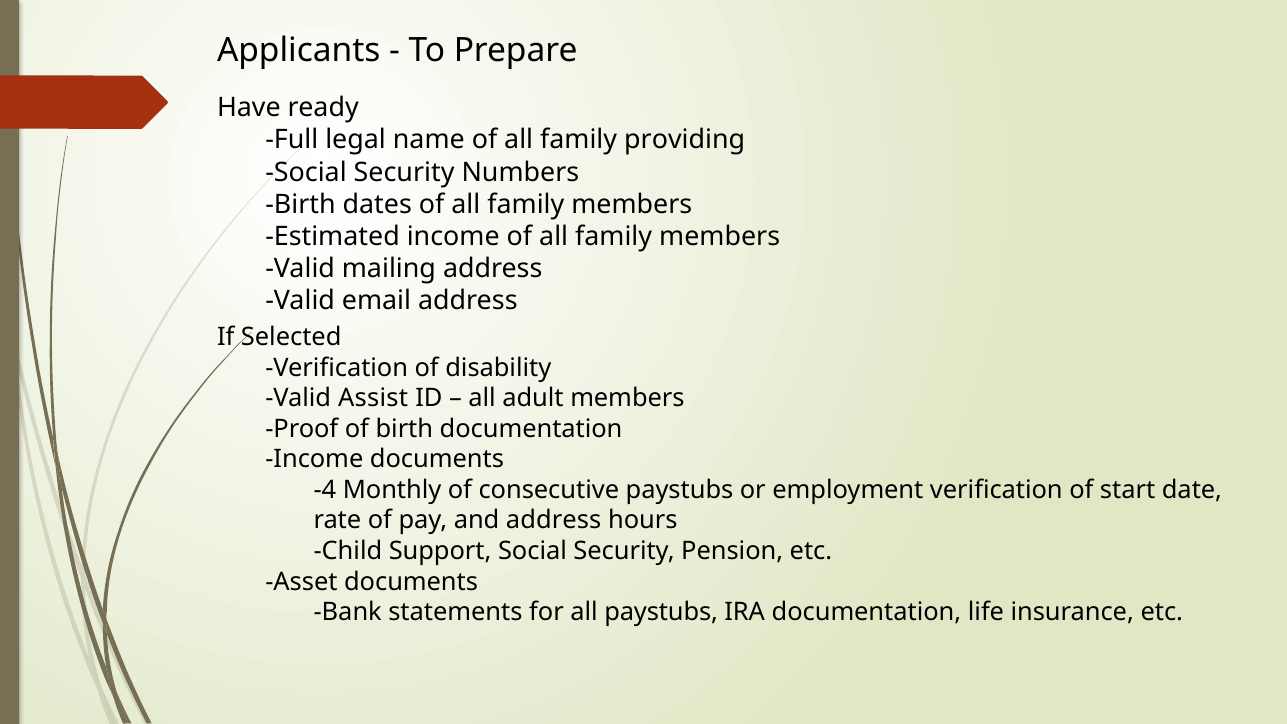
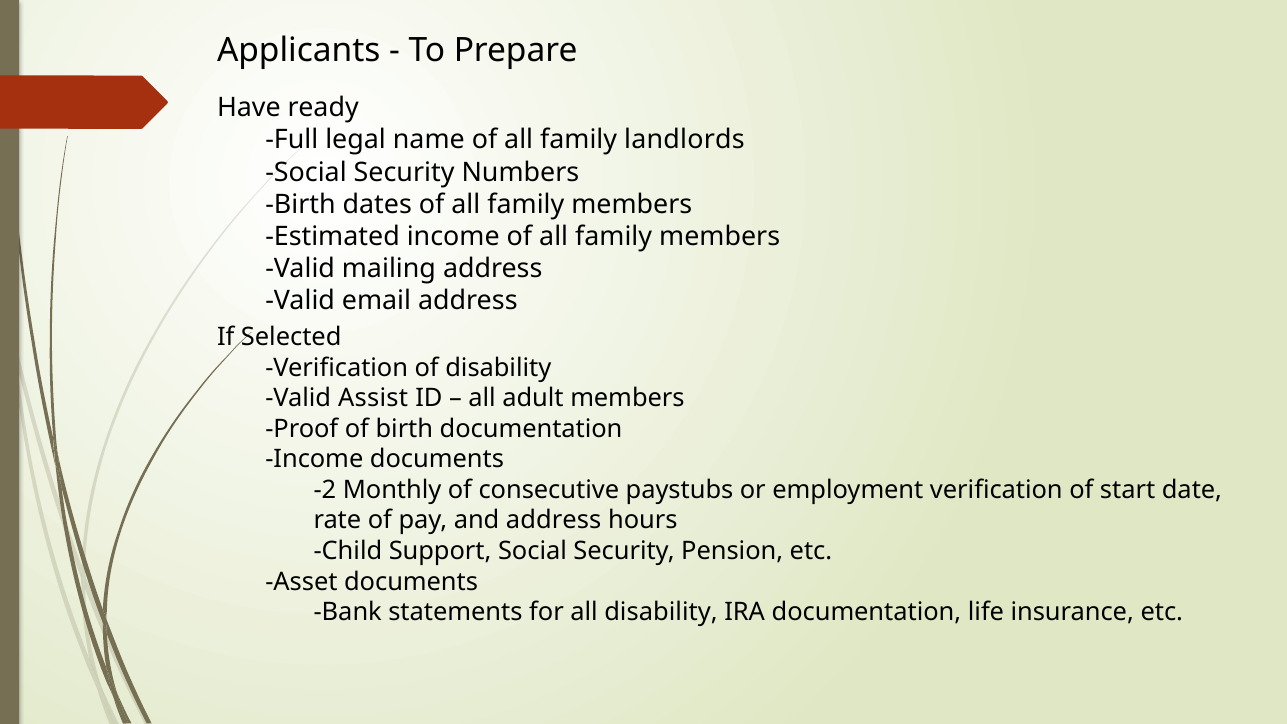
providing: providing -> landlords
-4: -4 -> -2
all paystubs: paystubs -> disability
